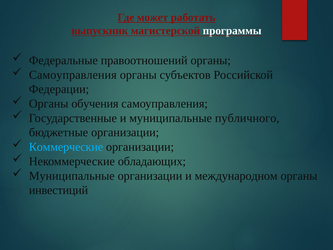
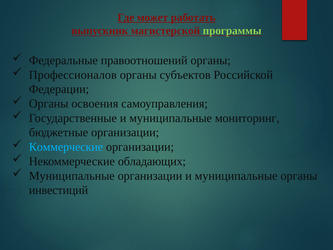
программы colour: white -> light green
Самоуправления at (73, 75): Самоуправления -> Профессионалов
обучения: обучения -> освоения
публичного: публичного -> мониторинг
организации и международном: международном -> муниципальные
